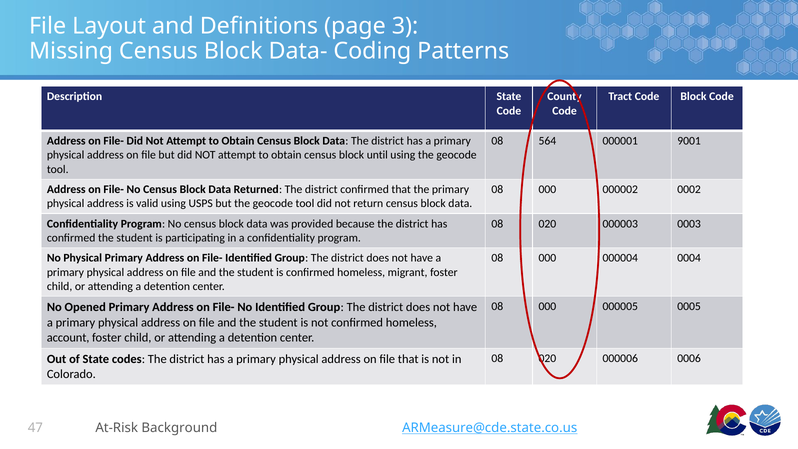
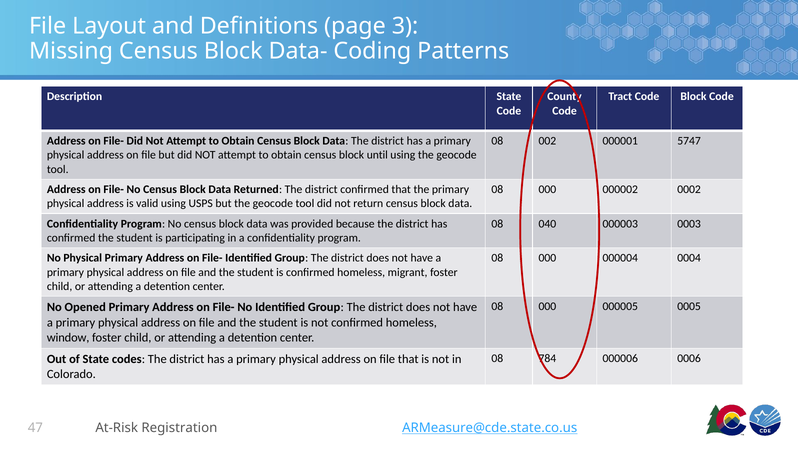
564: 564 -> 002
9001: 9001 -> 5747
020 at (547, 224): 020 -> 040
account: account -> window
020 at (547, 358): 020 -> 784
Background: Background -> Registration
